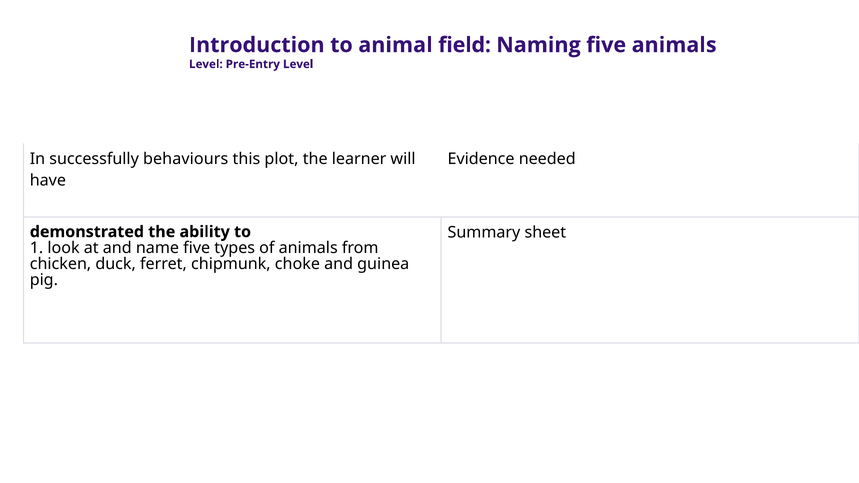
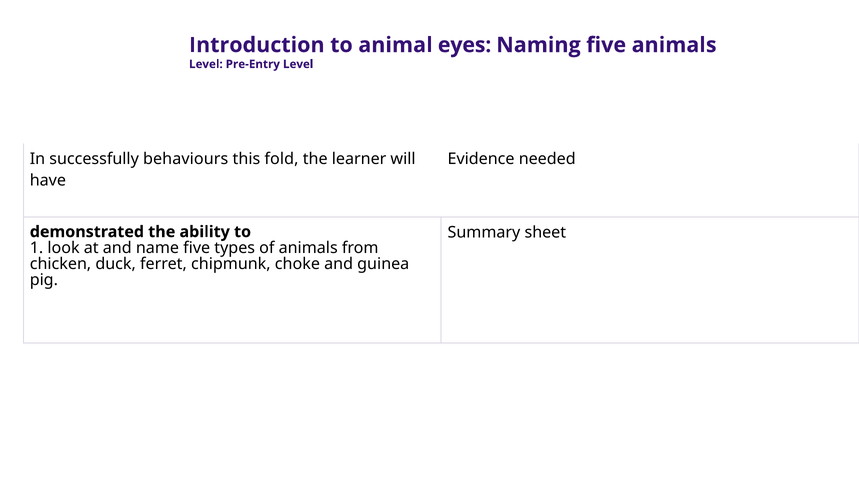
field: field -> eyes
plot: plot -> fold
